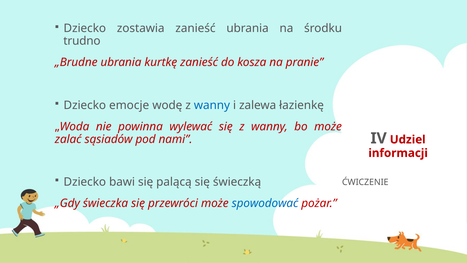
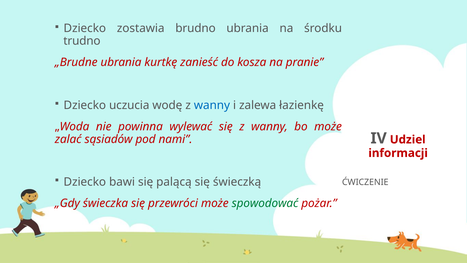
zostawia zanieść: zanieść -> brudno
emocje: emocje -> uczucia
spowodować colour: blue -> green
